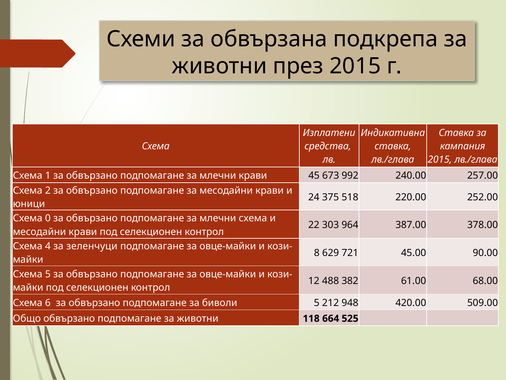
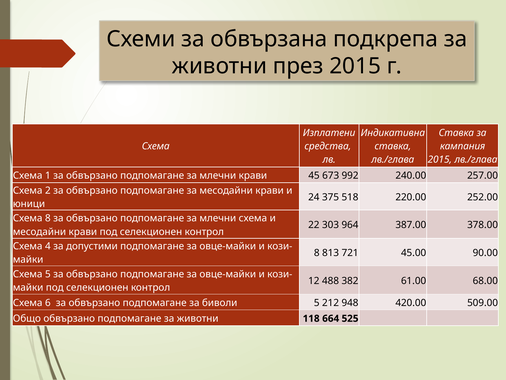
Схема 0: 0 -> 8
зеленчуци: зеленчуци -> допустими
629: 629 -> 813
